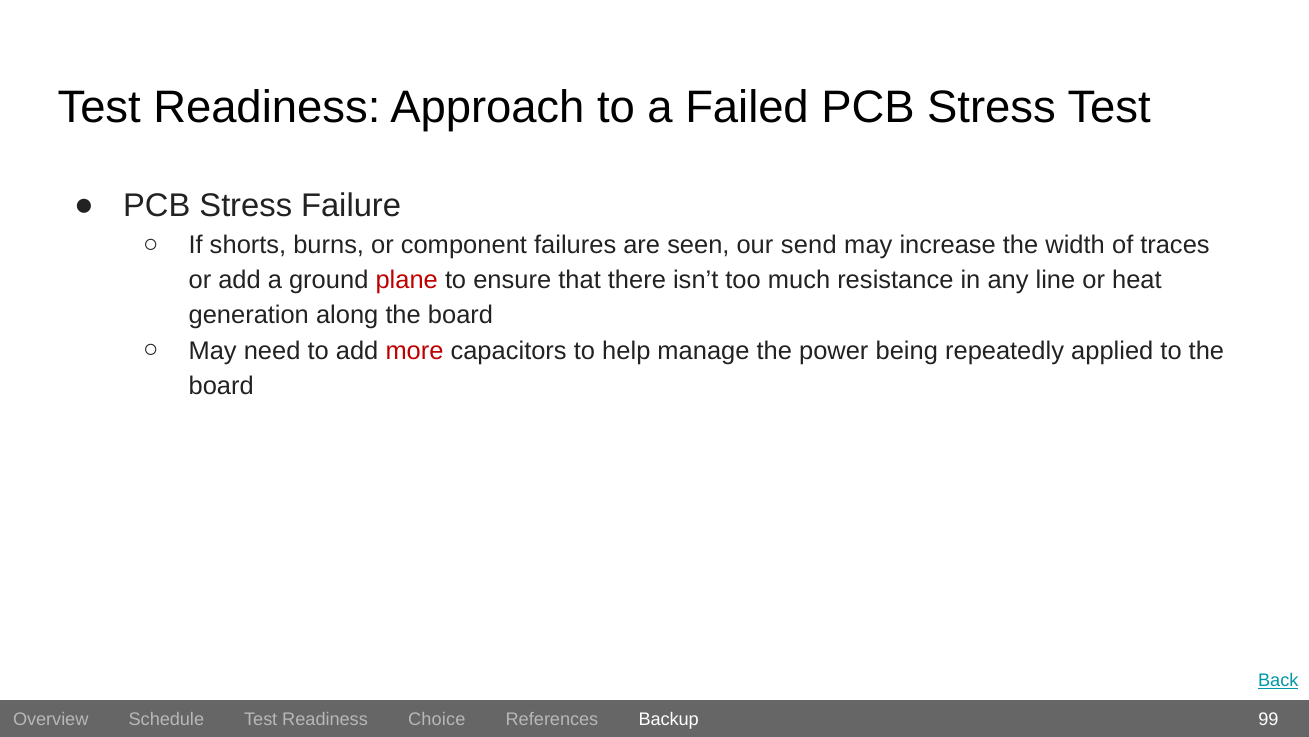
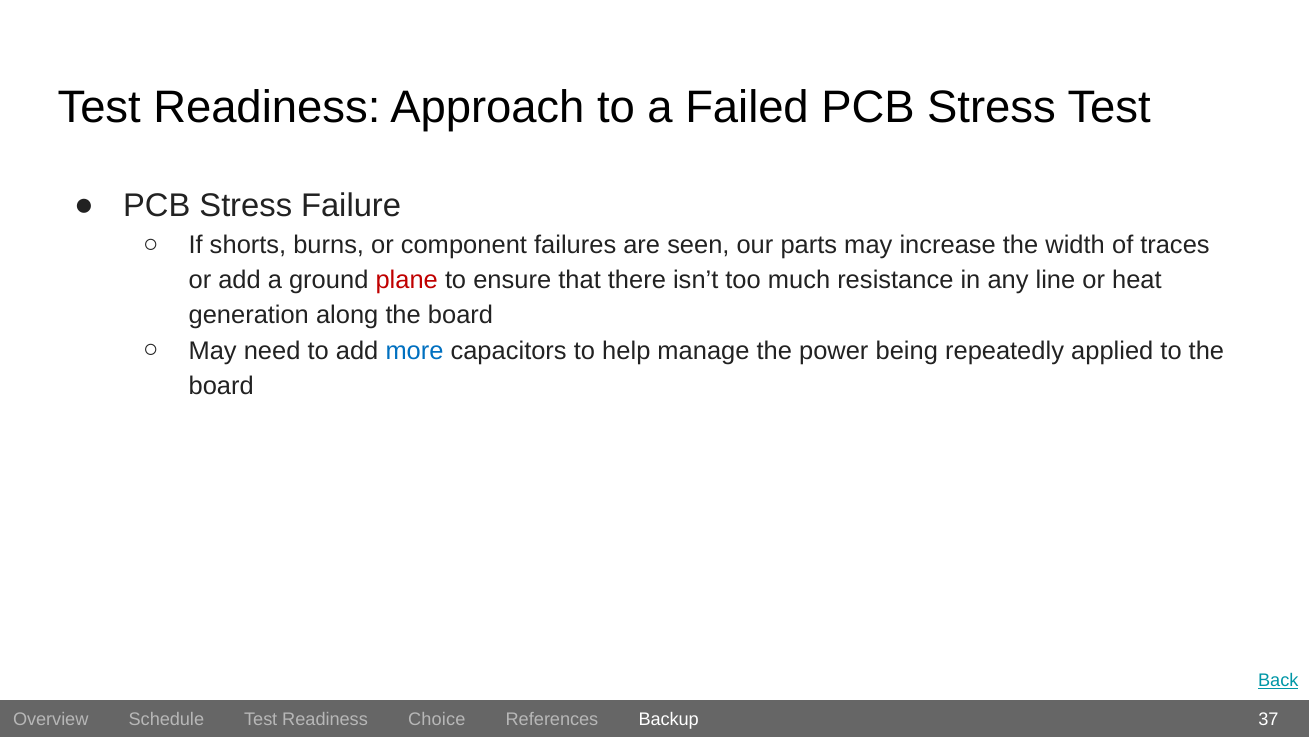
send: send -> parts
more colour: red -> blue
99: 99 -> 37
